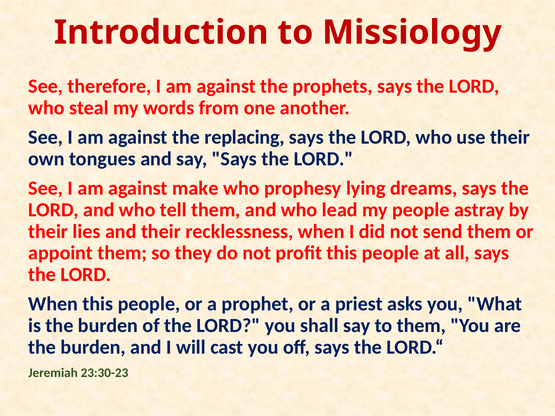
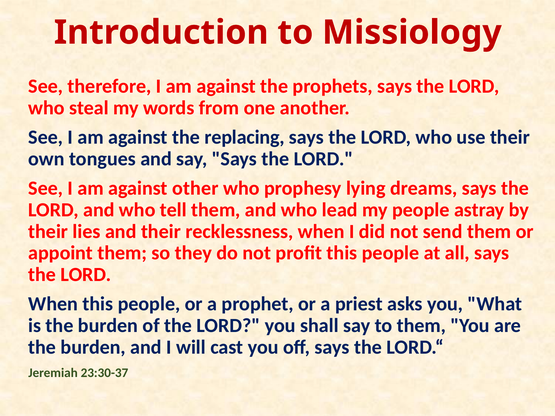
make: make -> other
23:30-23: 23:30-23 -> 23:30-37
